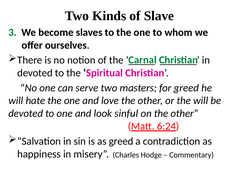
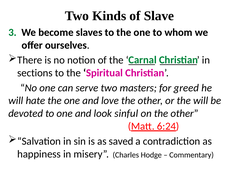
devoted at (35, 73): devoted -> sections
as greed: greed -> saved
